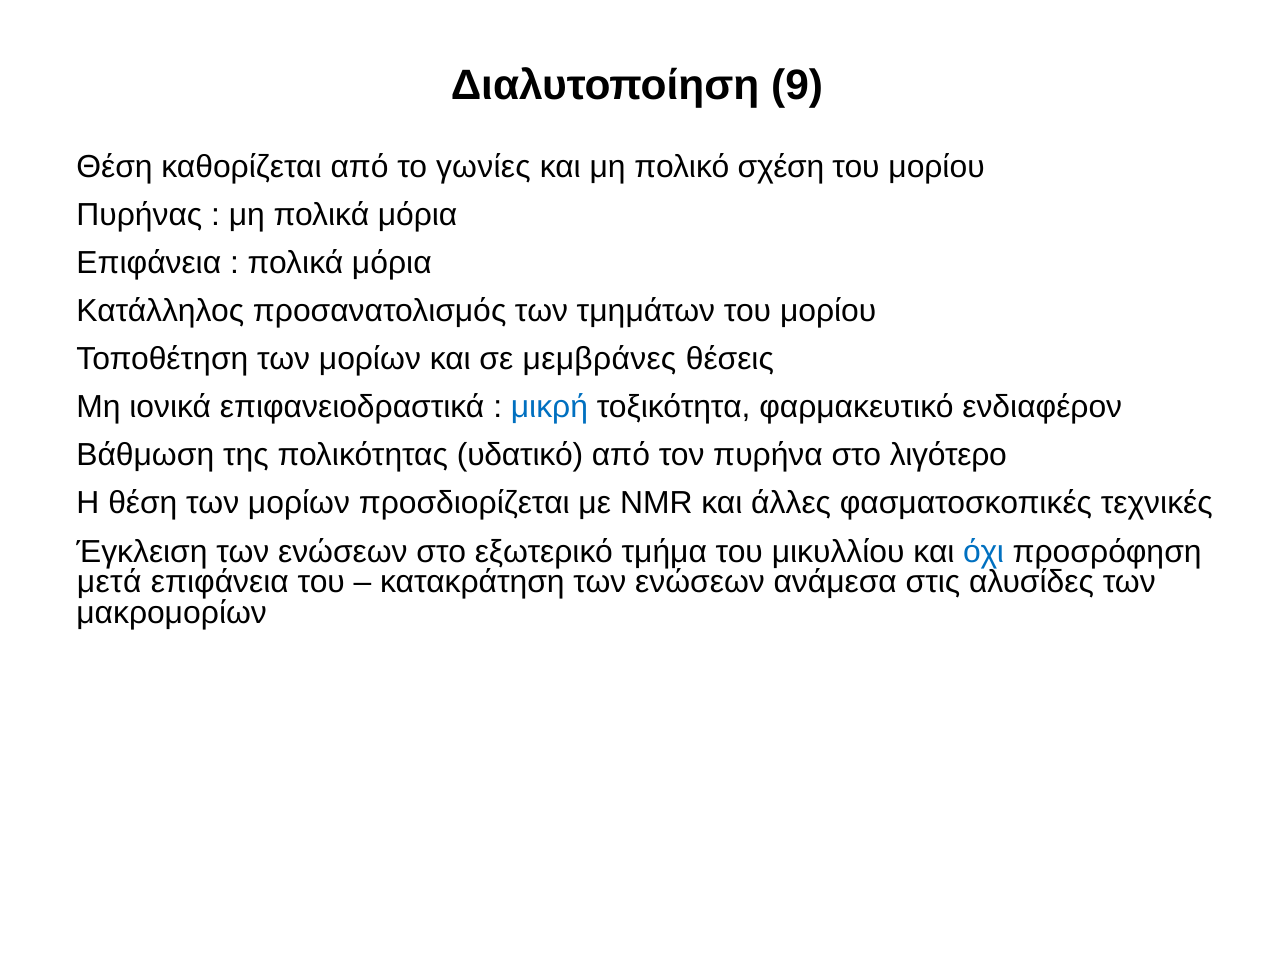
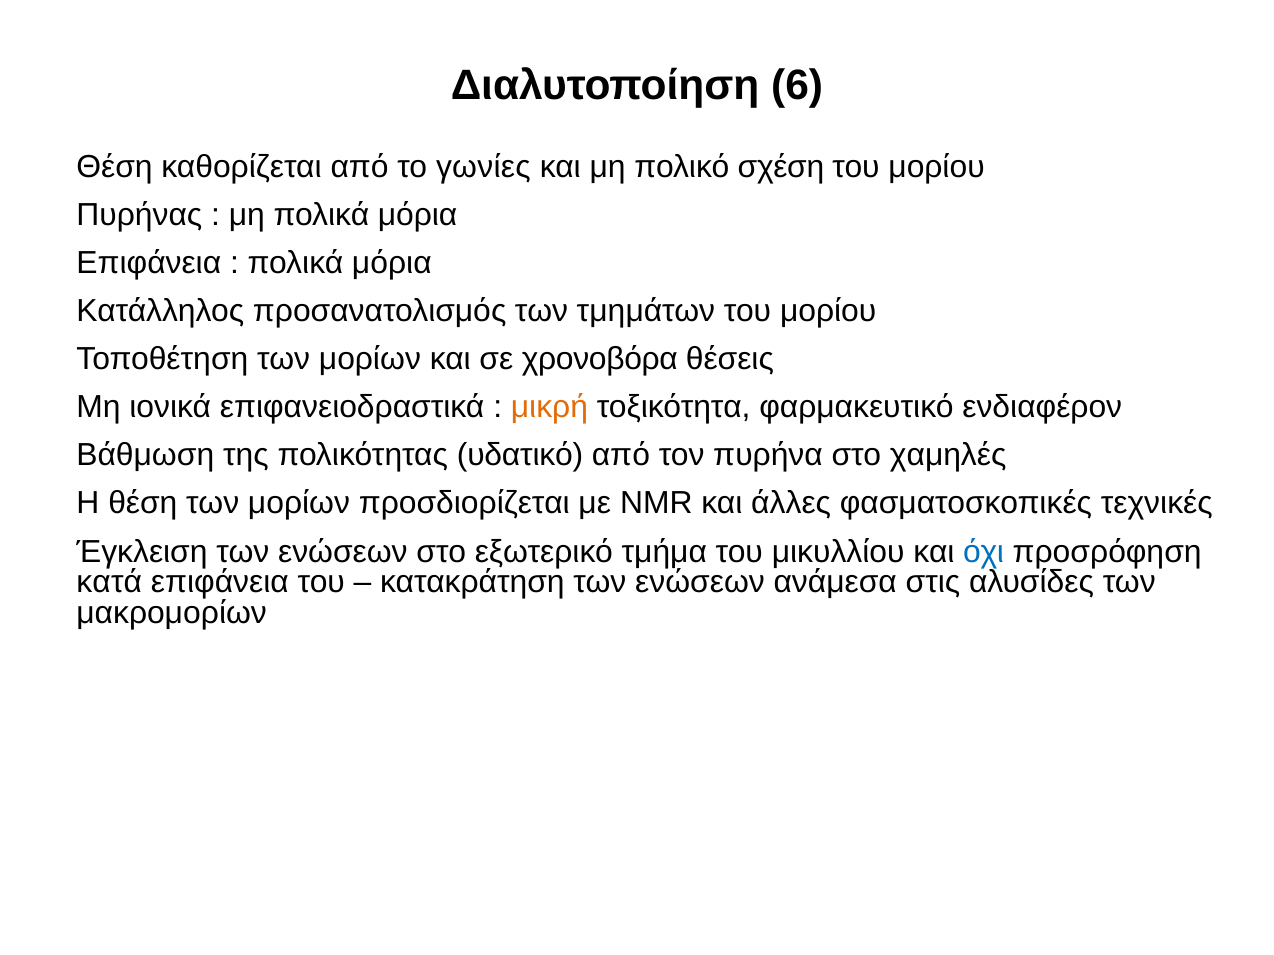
9: 9 -> 6
μεμβράνες: μεμβράνες -> χρονοβόρα
μικρή colour: blue -> orange
λιγότερο: λιγότερο -> χαμηλές
μετά: μετά -> κατά
